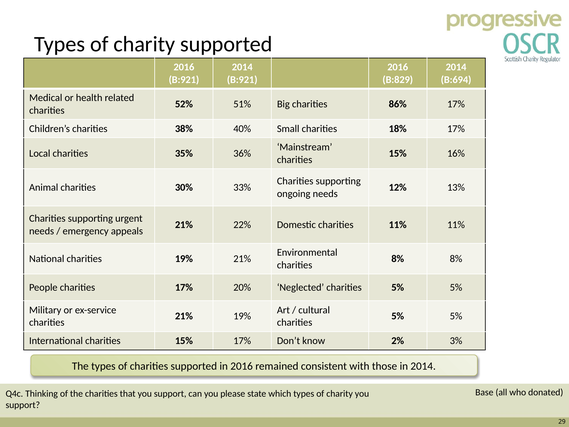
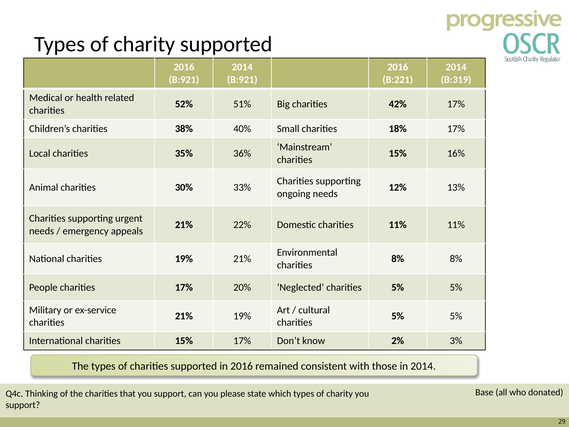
B:829: B:829 -> B:221
B:694: B:694 -> B:319
86%: 86% -> 42%
